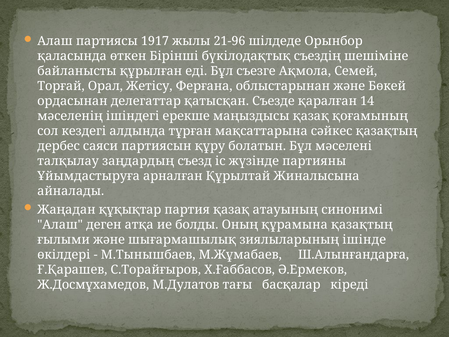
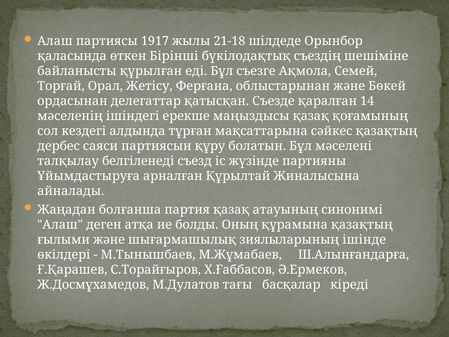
21-96: 21-96 -> 21-18
заңдардың: заңдардың -> белгіленеді
құқықтар: құқықтар -> болғанша
